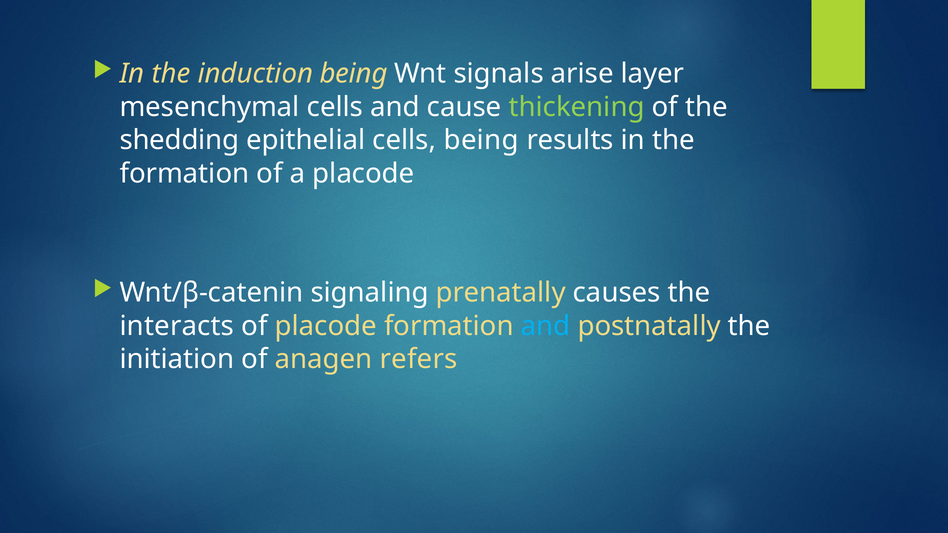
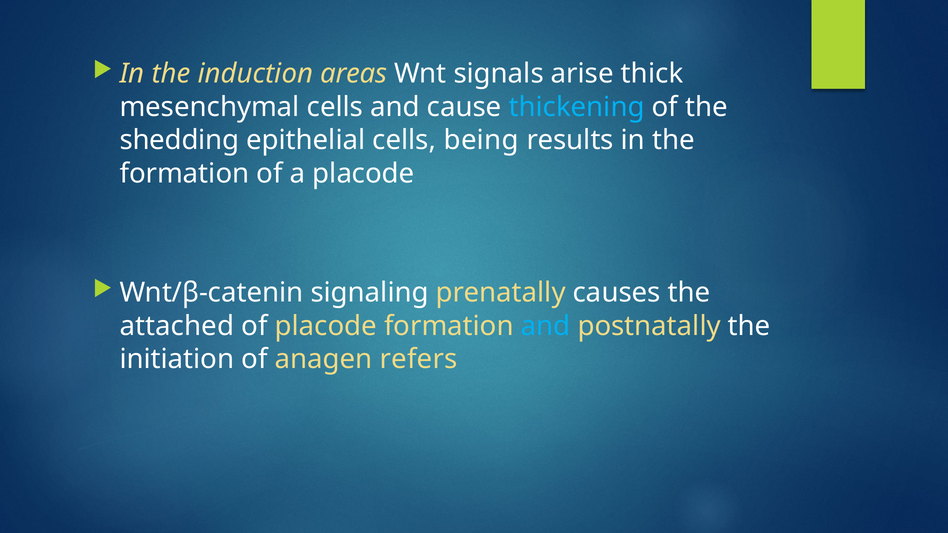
induction being: being -> areas
layer: layer -> thick
thickening colour: light green -> light blue
interacts: interacts -> attached
